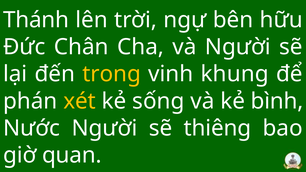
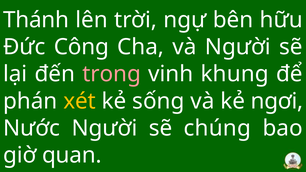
Chân: Chân -> Công
trong colour: yellow -> pink
bình: bình -> ngơi
thiêng: thiêng -> chúng
